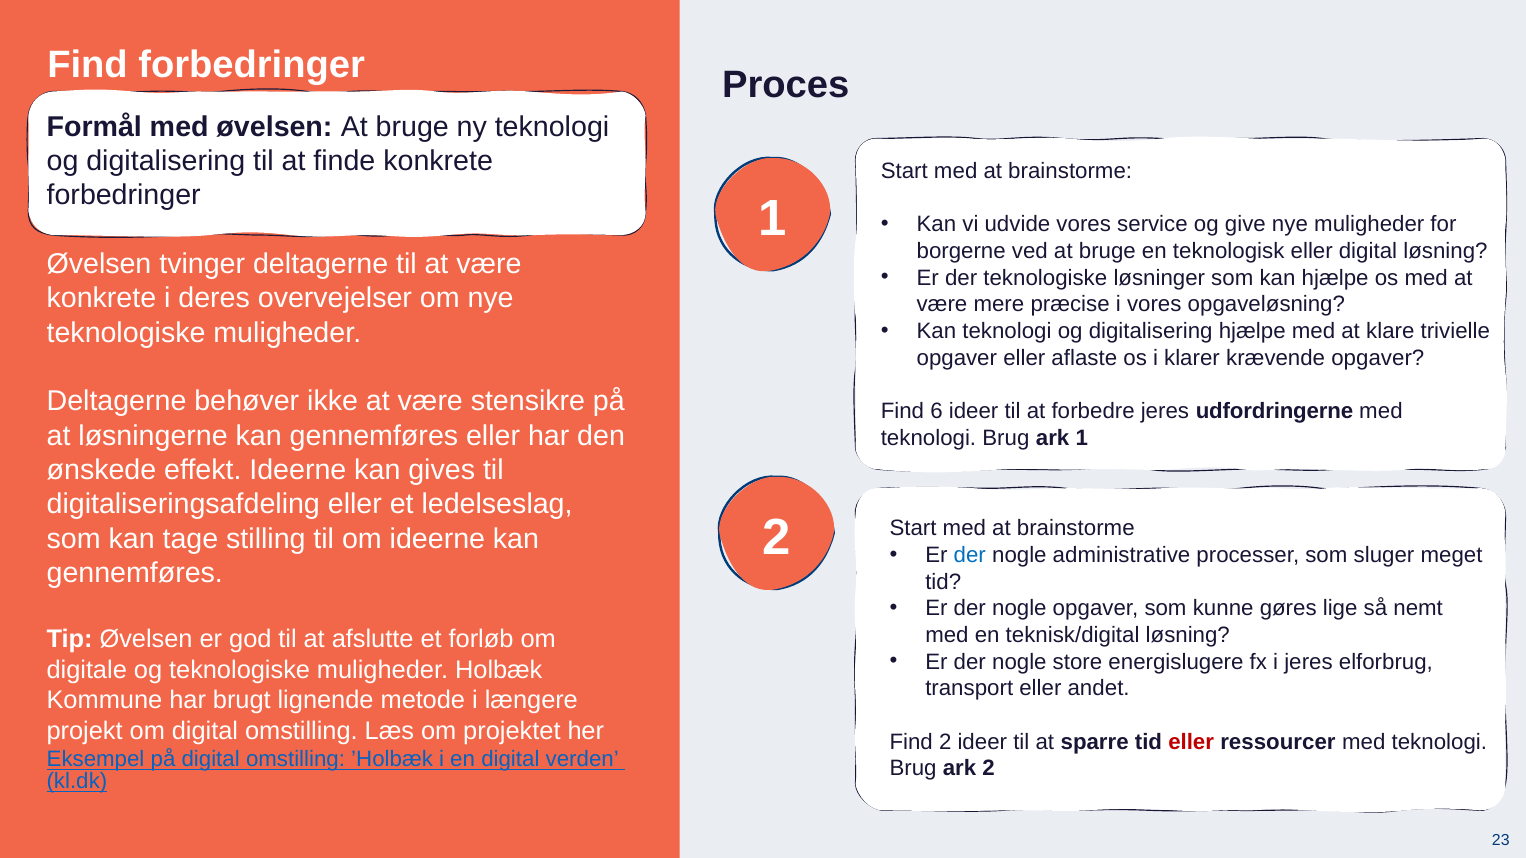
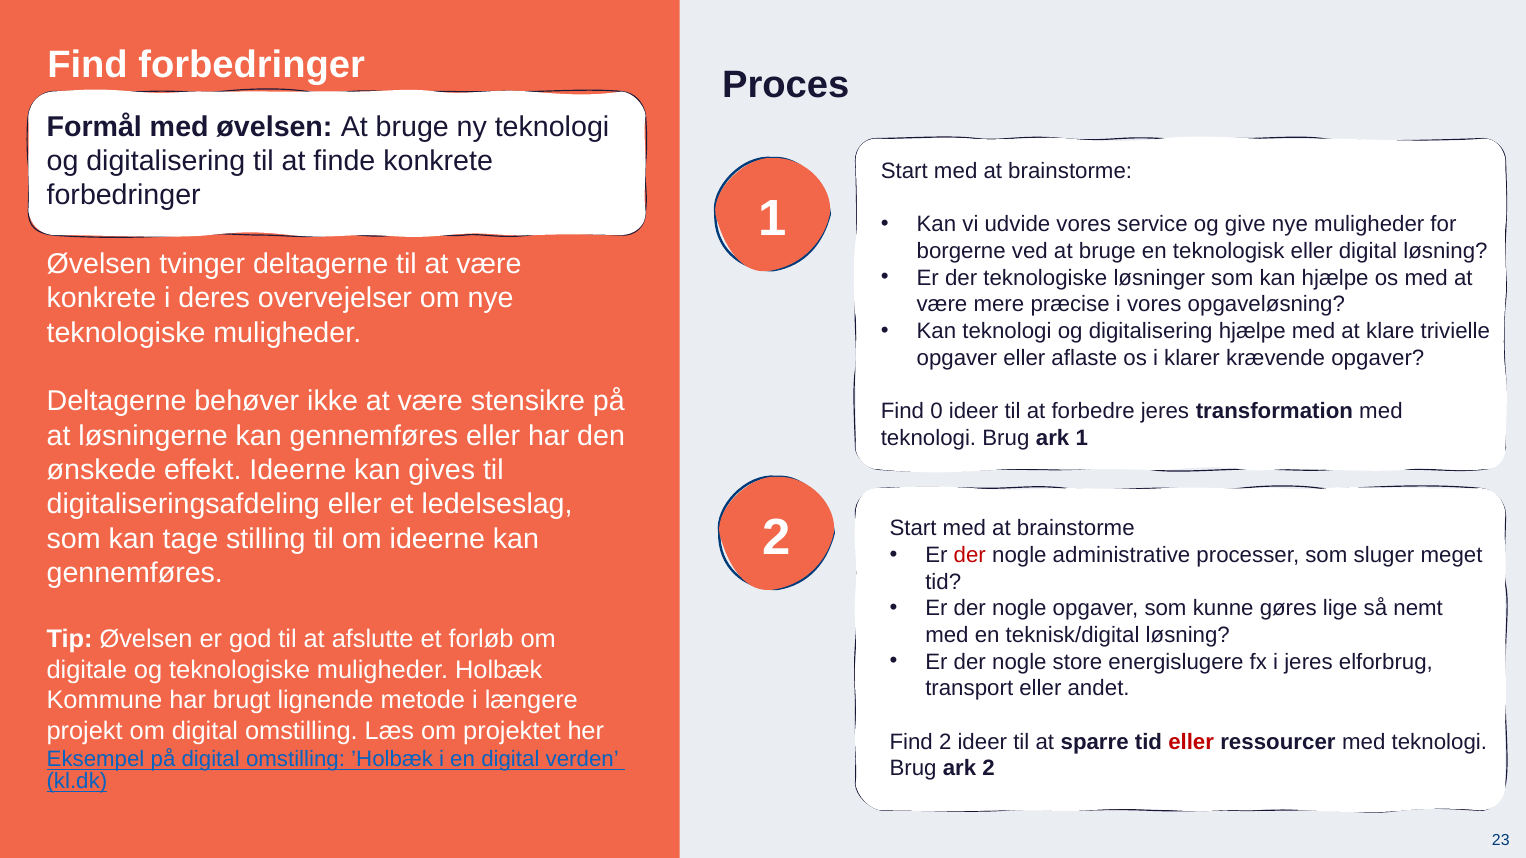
6: 6 -> 0
udfordringerne: udfordringerne -> transformation
der at (970, 555) colour: blue -> red
